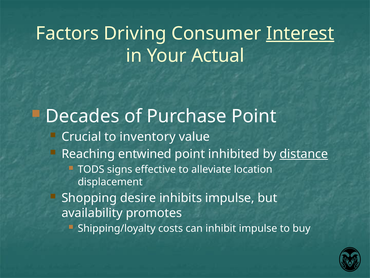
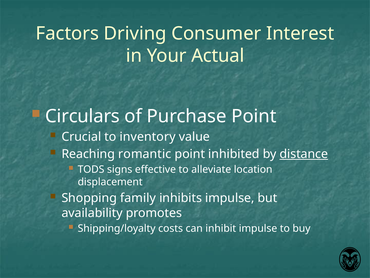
Interest underline: present -> none
Decades: Decades -> Circulars
entwined: entwined -> romantic
desire: desire -> family
